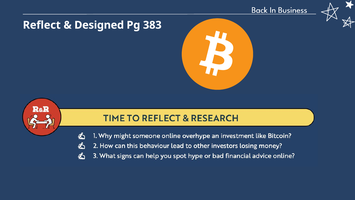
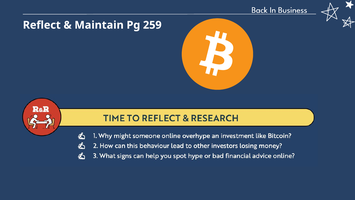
Designed: Designed -> Maintain
383: 383 -> 259
